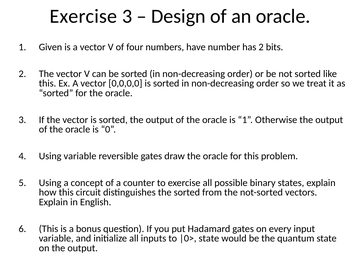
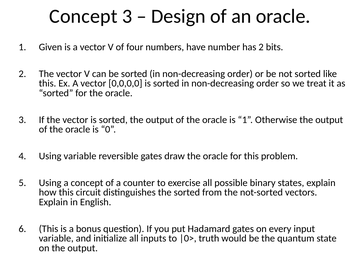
Exercise at (83, 16): Exercise -> Concept
state at (209, 238): state -> truth
